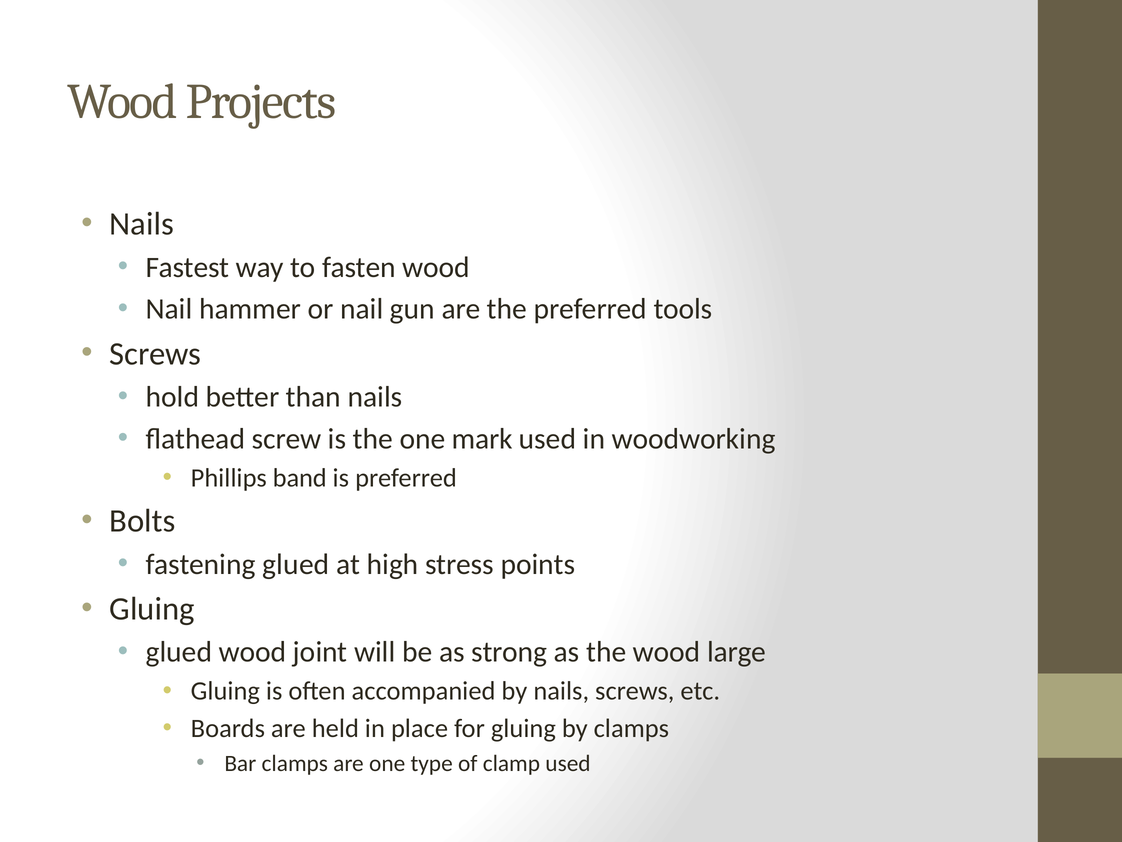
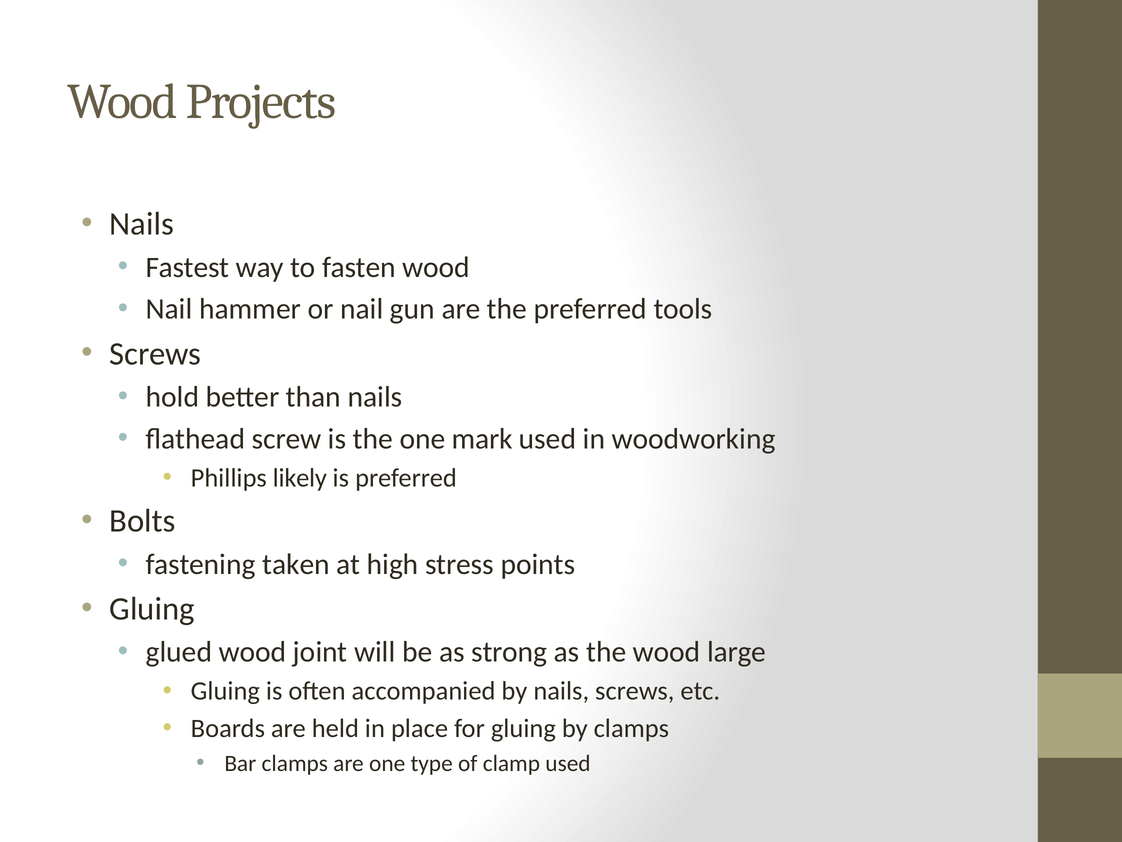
band: band -> likely
fastening glued: glued -> taken
